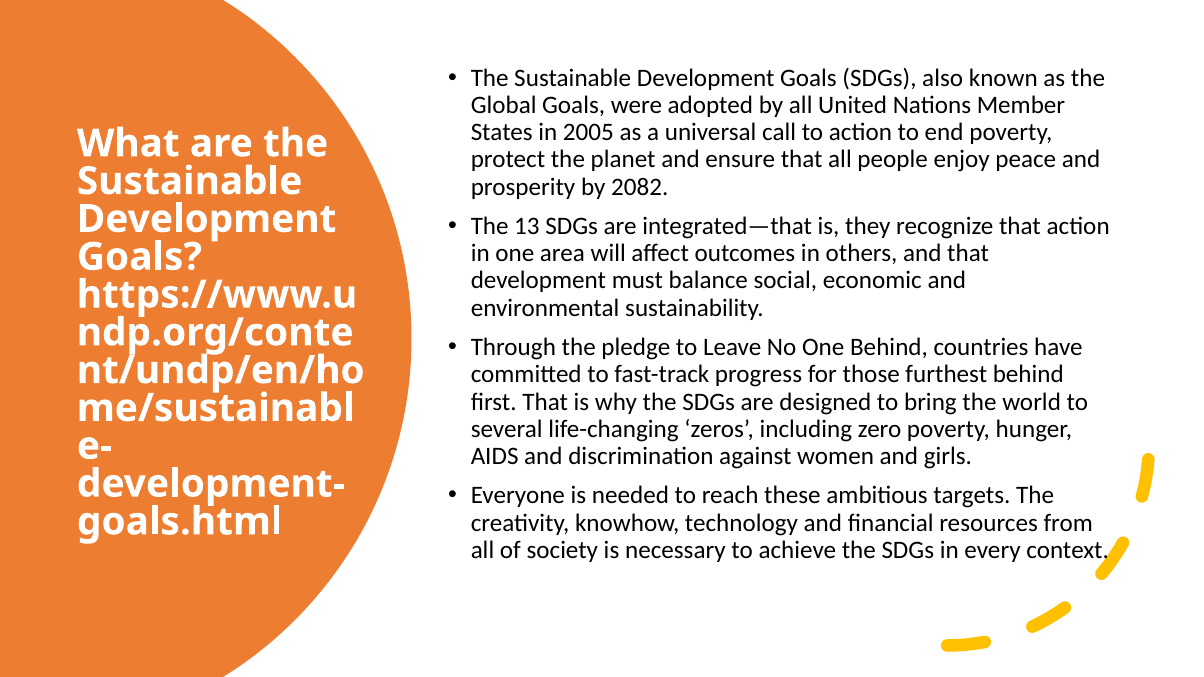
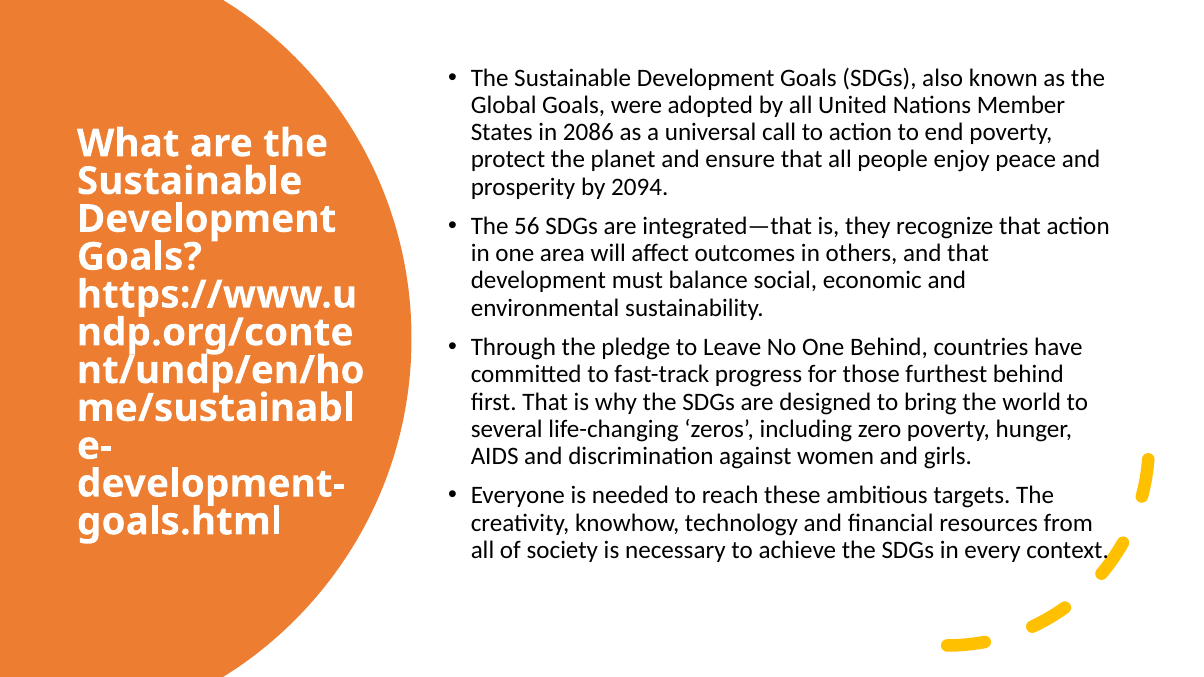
2005: 2005 -> 2086
2082: 2082 -> 2094
13: 13 -> 56
